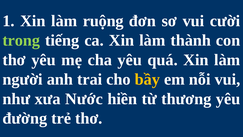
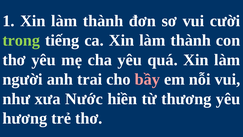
1 Xin làm ruộng: ruộng -> thành
bầy colour: yellow -> pink
đường: đường -> hương
